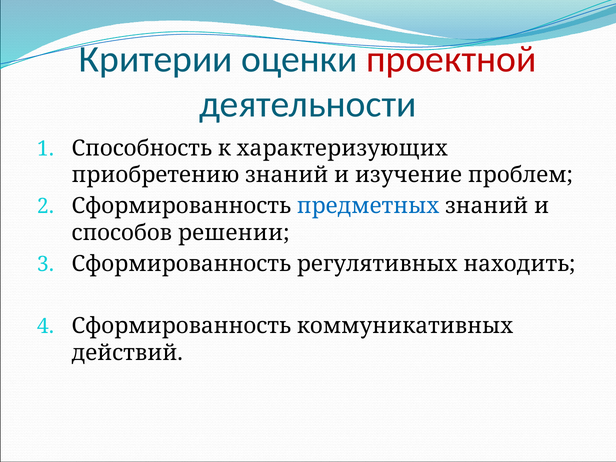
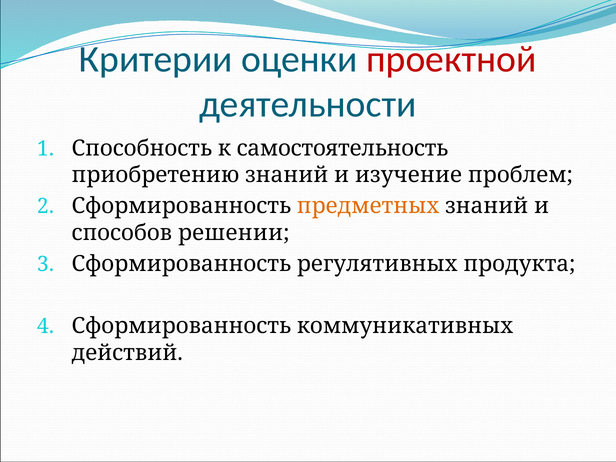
характеризующих: характеризующих -> самостоятельность
предметных colour: blue -> orange
находить: находить -> продукта
